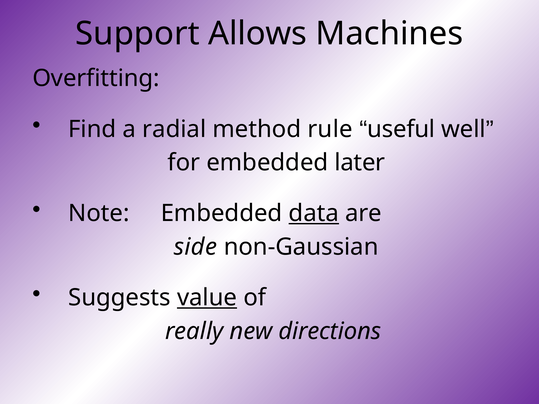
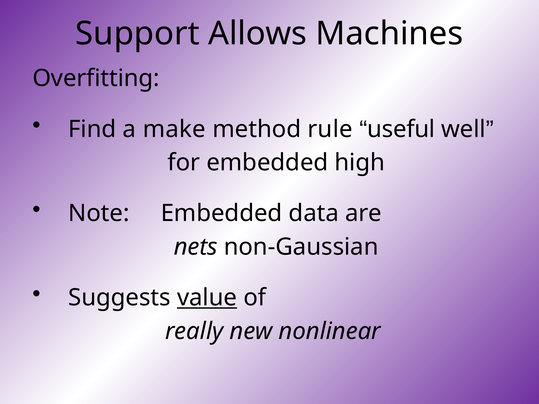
radial: radial -> make
later: later -> high
data underline: present -> none
side: side -> nets
directions: directions -> nonlinear
